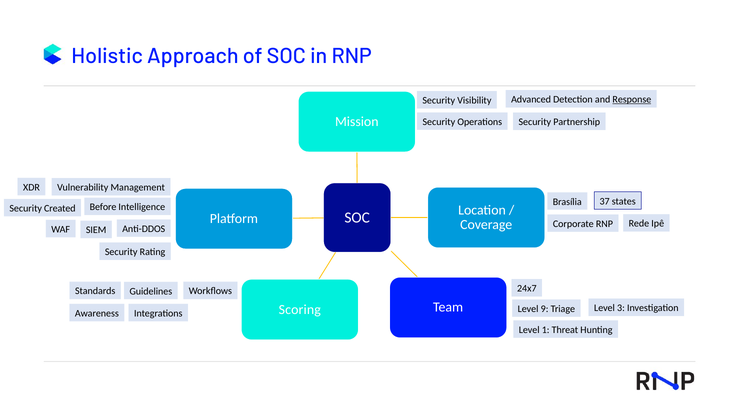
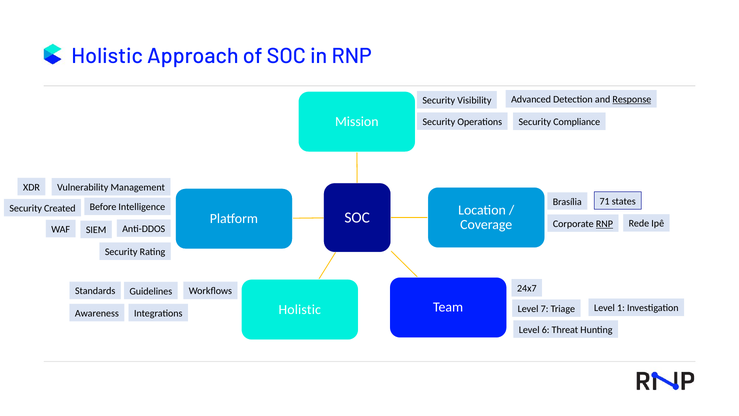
Partnership: Partnership -> Compliance
37: 37 -> 71
RNP at (604, 224) underline: none -> present
Scoring at (300, 309): Scoring -> Holistic
9: 9 -> 7
3: 3 -> 1
1: 1 -> 6
